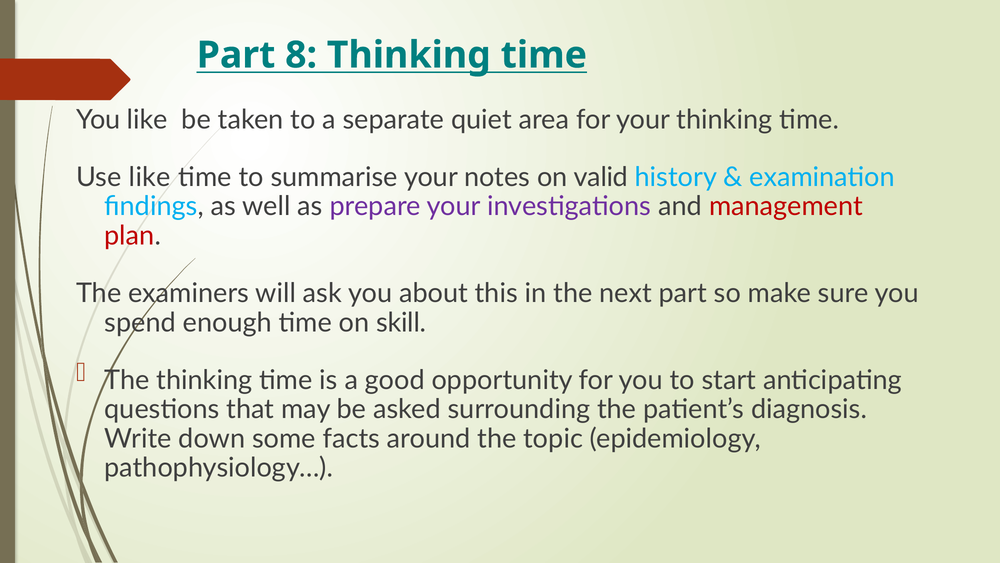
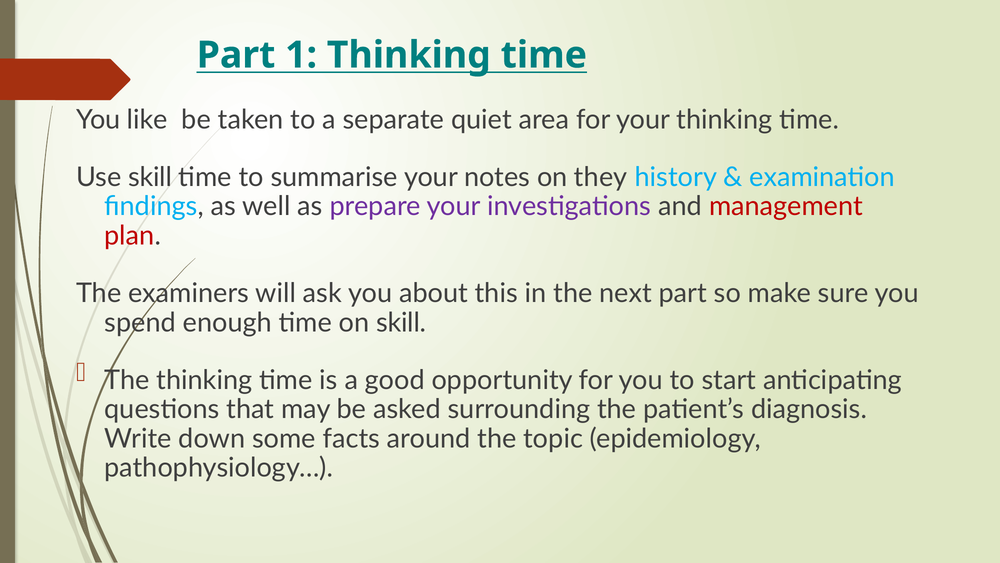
8: 8 -> 1
Use like: like -> skill
valid: valid -> they
